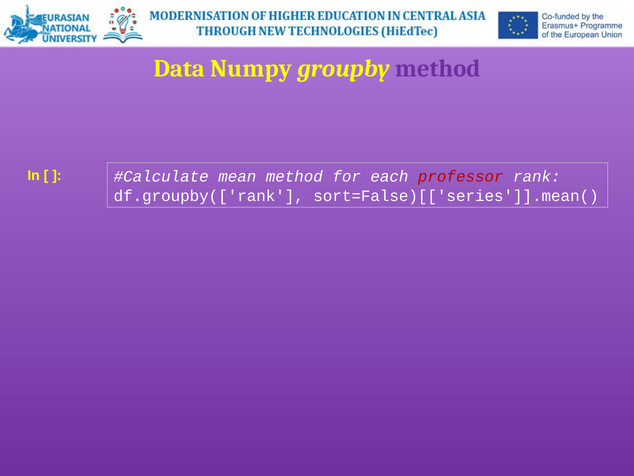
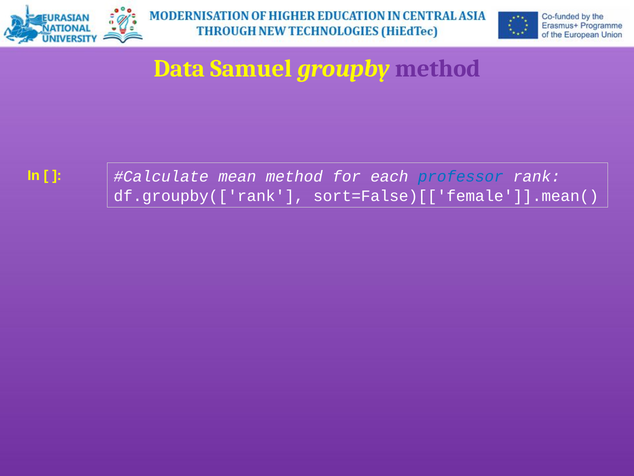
Numpy: Numpy -> Samuel
professor colour: red -> blue
sort=False)[['series']].mean(: sort=False)[['series']].mean( -> sort=False)[['female']].mean(
